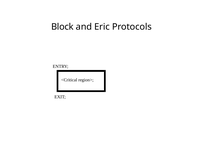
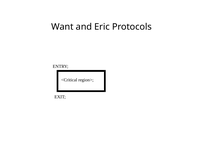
Block: Block -> Want
